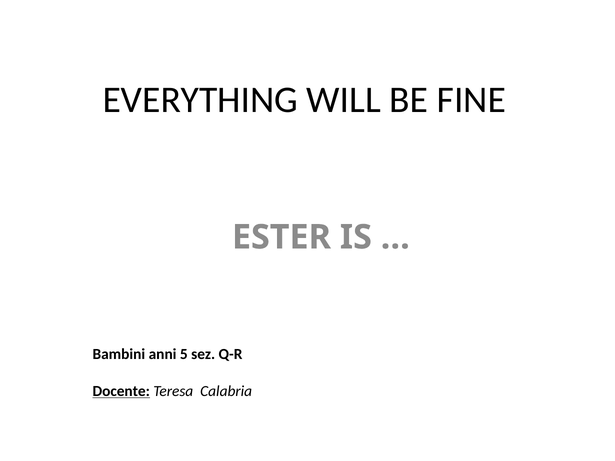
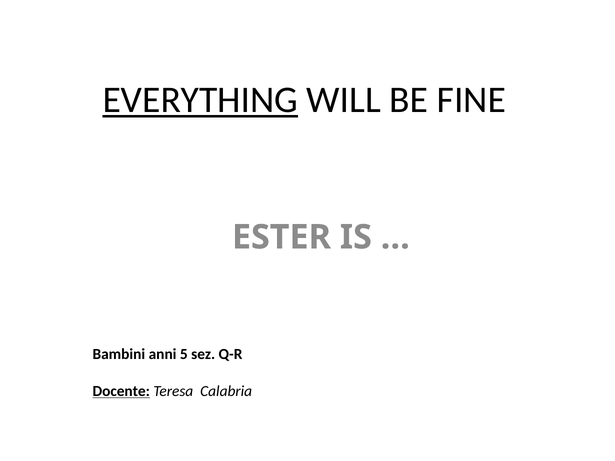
EVERYTHING underline: none -> present
